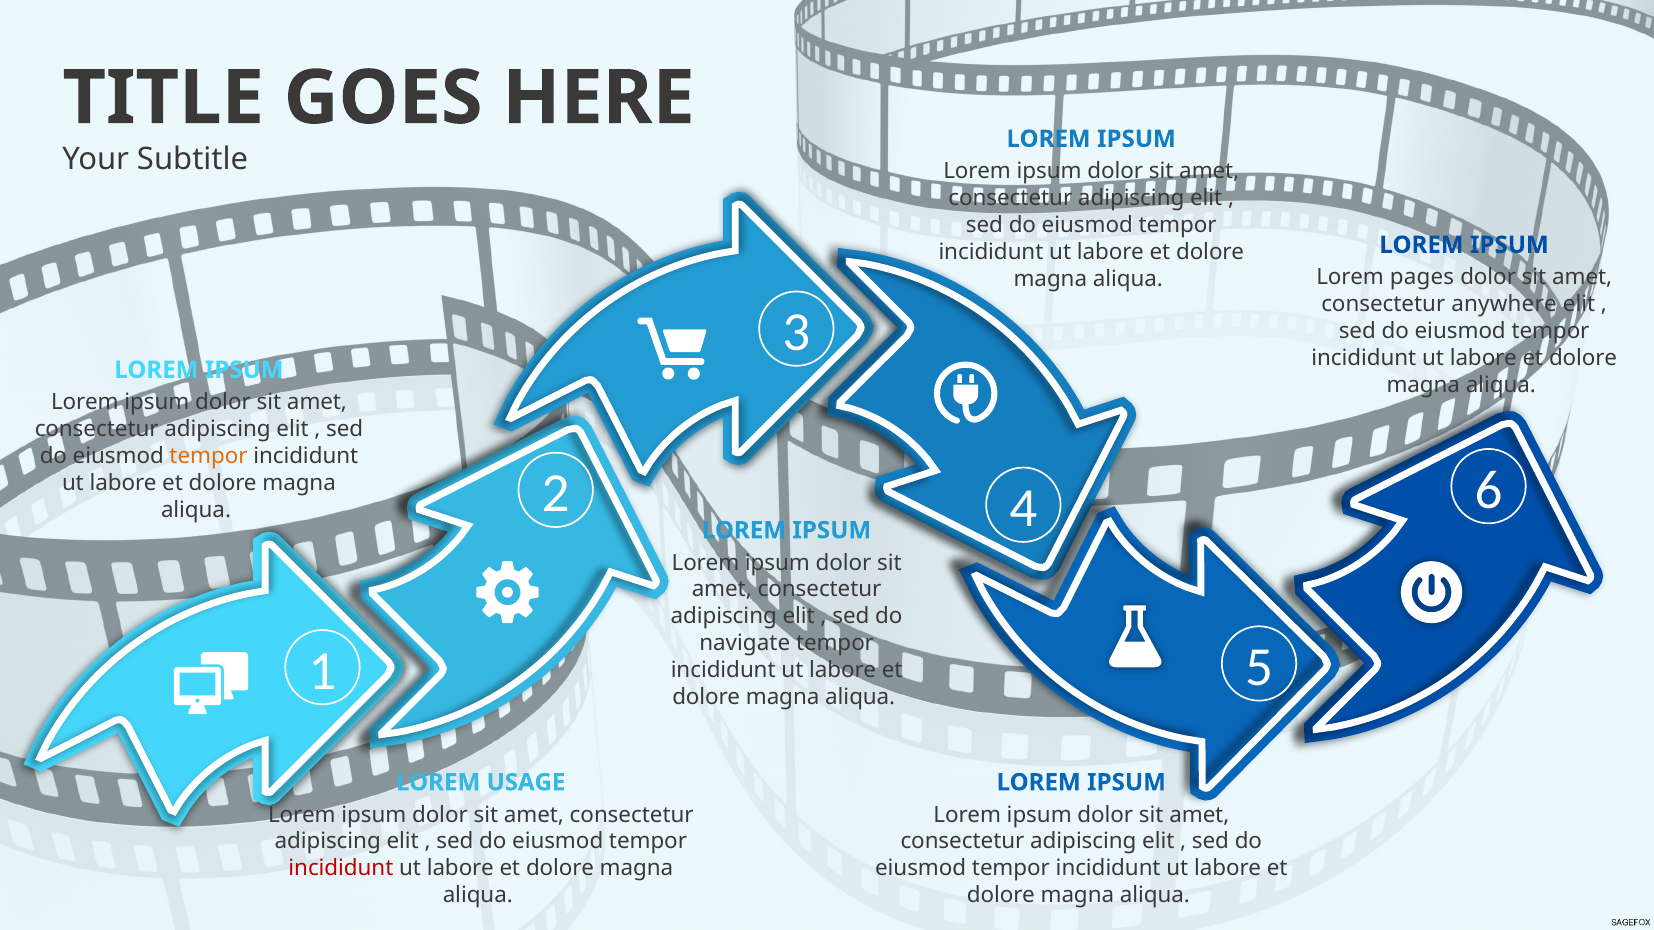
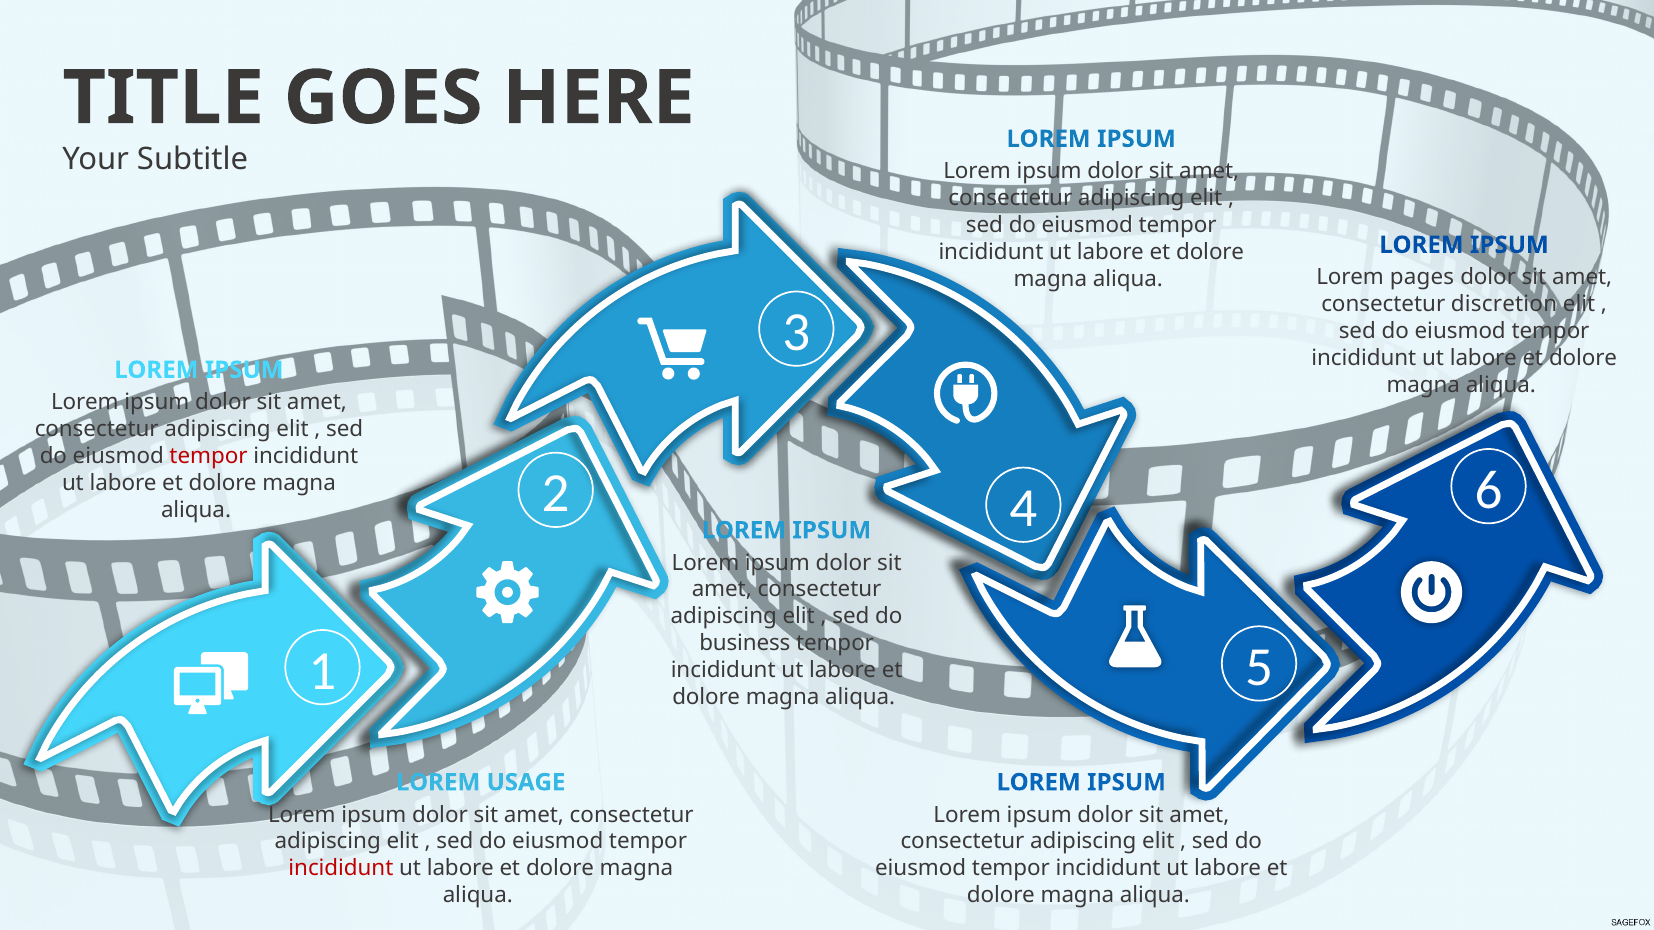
anywhere: anywhere -> discretion
tempor at (209, 456) colour: orange -> red
navigate: navigate -> business
